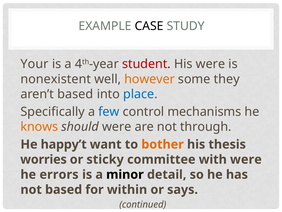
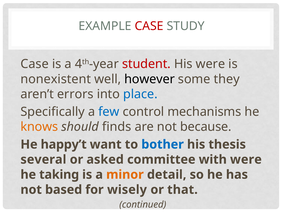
CASE at (149, 26) colour: black -> red
Your at (35, 64): Your -> Case
however colour: orange -> black
aren’t based: based -> errors
should were: were -> finds
through: through -> because
bother colour: orange -> blue
worries: worries -> several
sticky: sticky -> asked
errors: errors -> taking
minor colour: black -> orange
within: within -> wisely
says: says -> that
